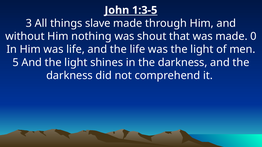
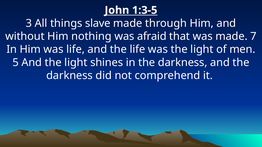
shout: shout -> afraid
0: 0 -> 7
